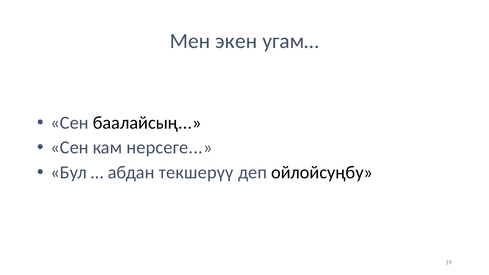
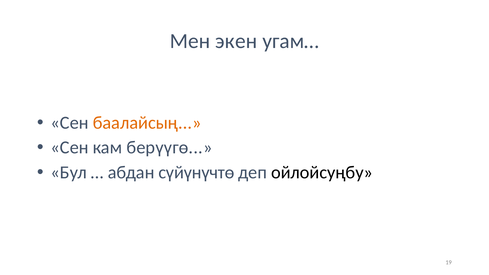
баалайсың colour: black -> orange
нерсеге: нерсеге -> берүүгө
текшерүү: текшерүү -> сүйүнүчтө
